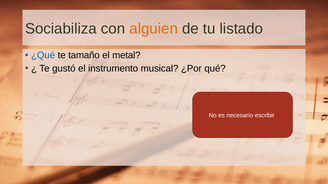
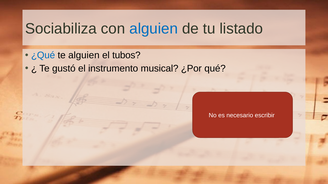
alguien at (154, 29) colour: orange -> blue
te tamaño: tamaño -> alguien
metal: metal -> tubos
